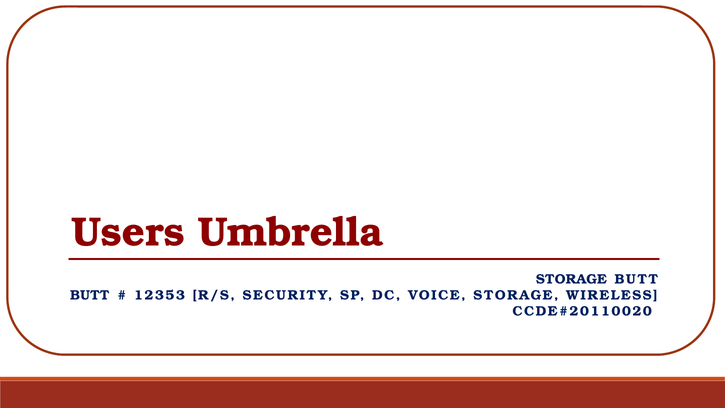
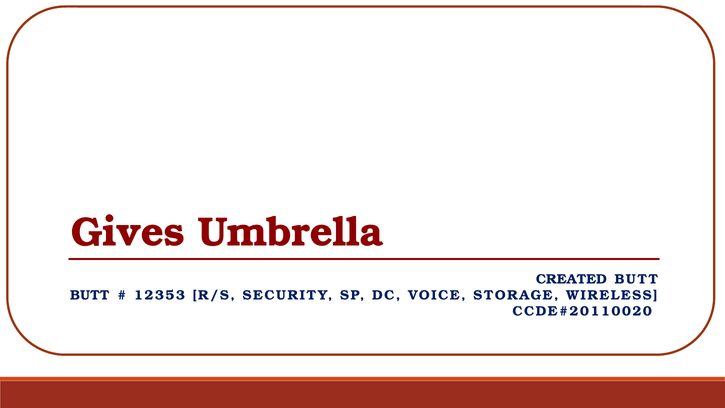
Users: Users -> Gives
STORAGE at (571, 279): STORAGE -> CREATED
